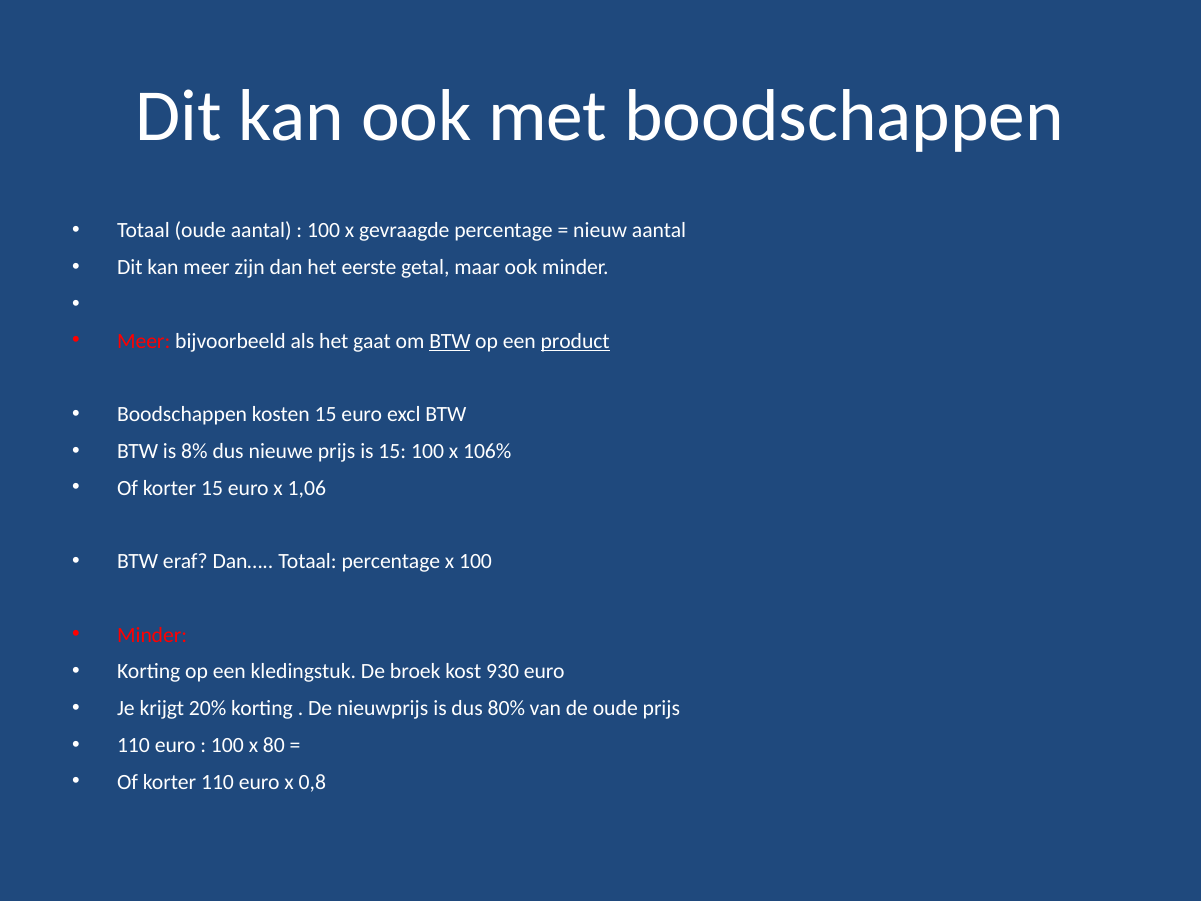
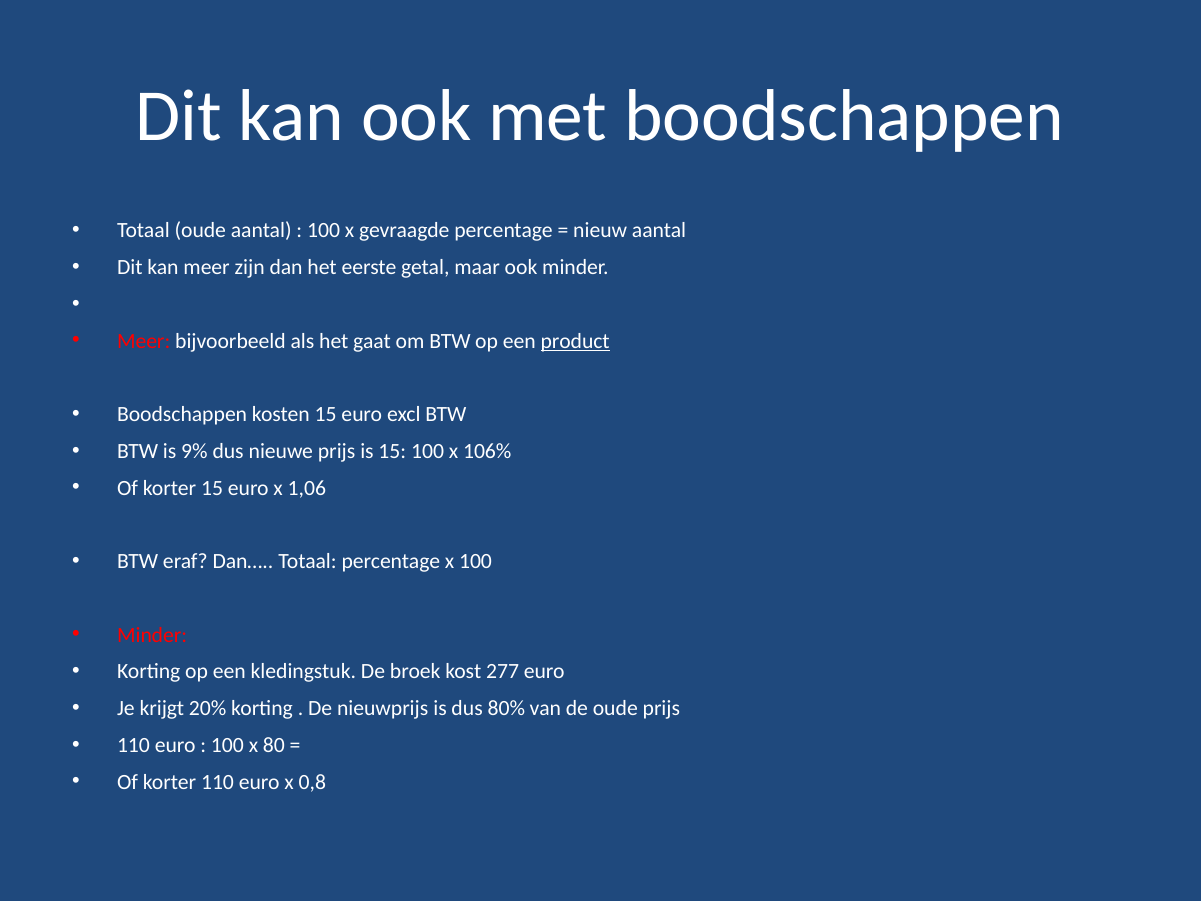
BTW at (450, 341) underline: present -> none
8%: 8% -> 9%
930: 930 -> 277
